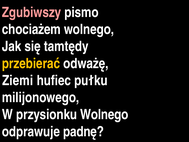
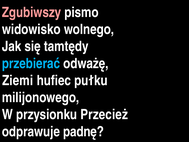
chociażem: chociażem -> widowisko
przebierać colour: yellow -> light blue
przysionku Wolnego: Wolnego -> Przecież
